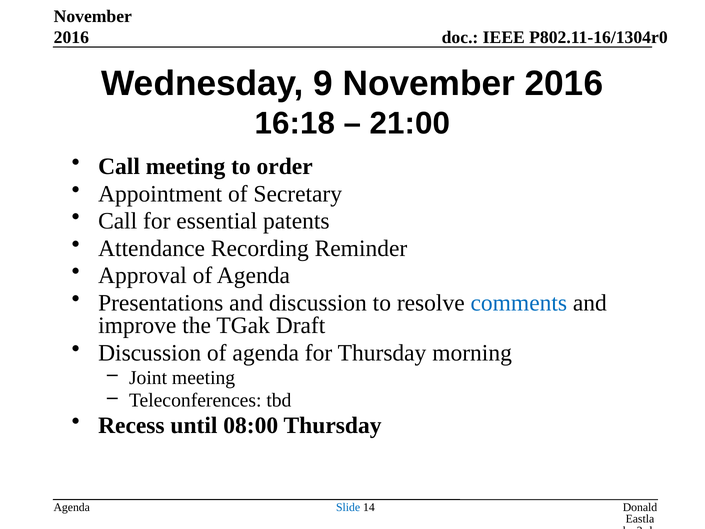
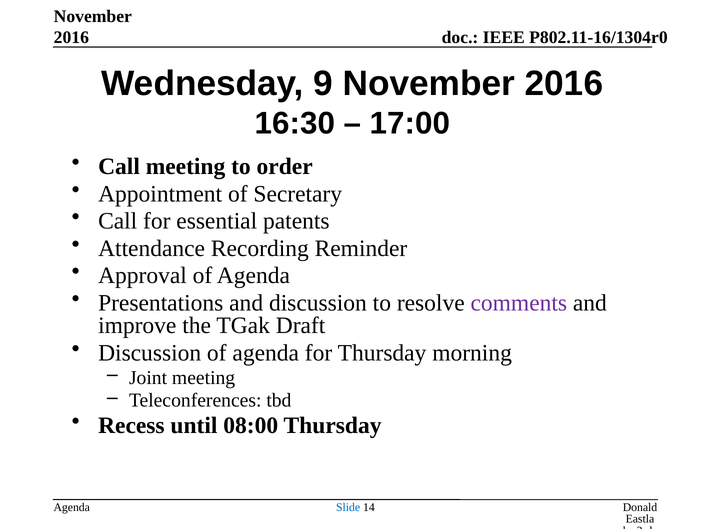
16:18: 16:18 -> 16:30
21:00: 21:00 -> 17:00
comments colour: blue -> purple
